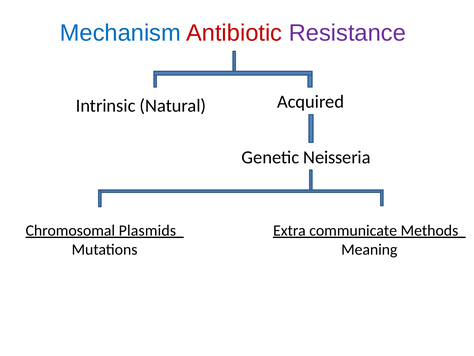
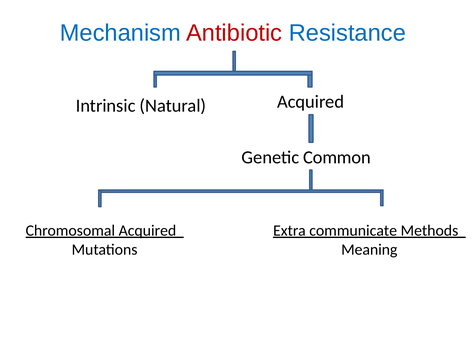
Resistance colour: purple -> blue
Neisseria: Neisseria -> Common
Chromosomal Plasmids: Plasmids -> Acquired
